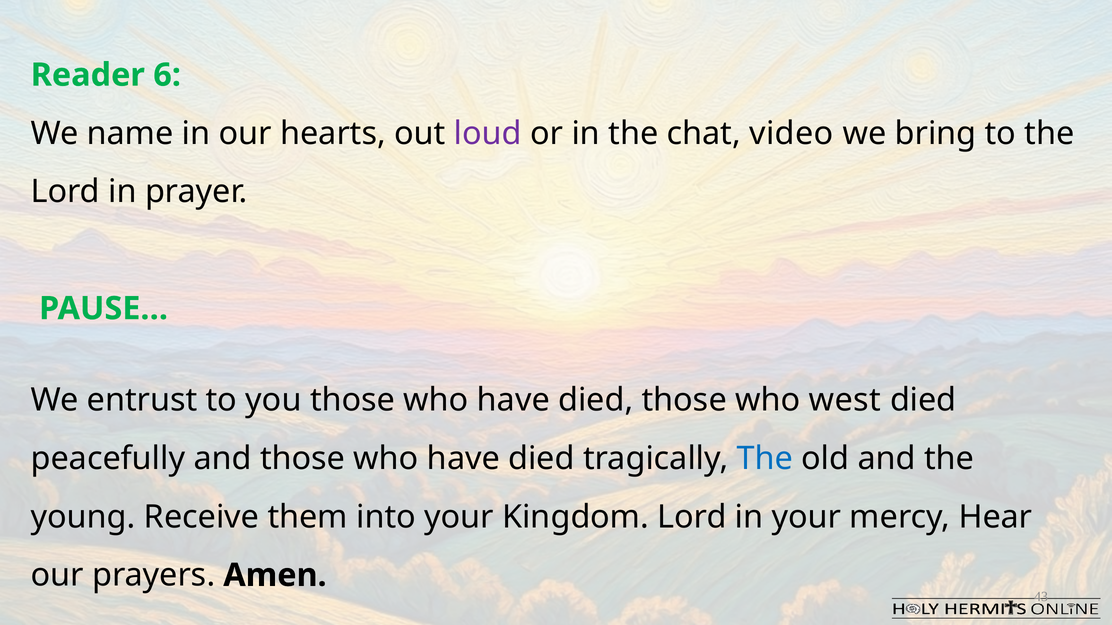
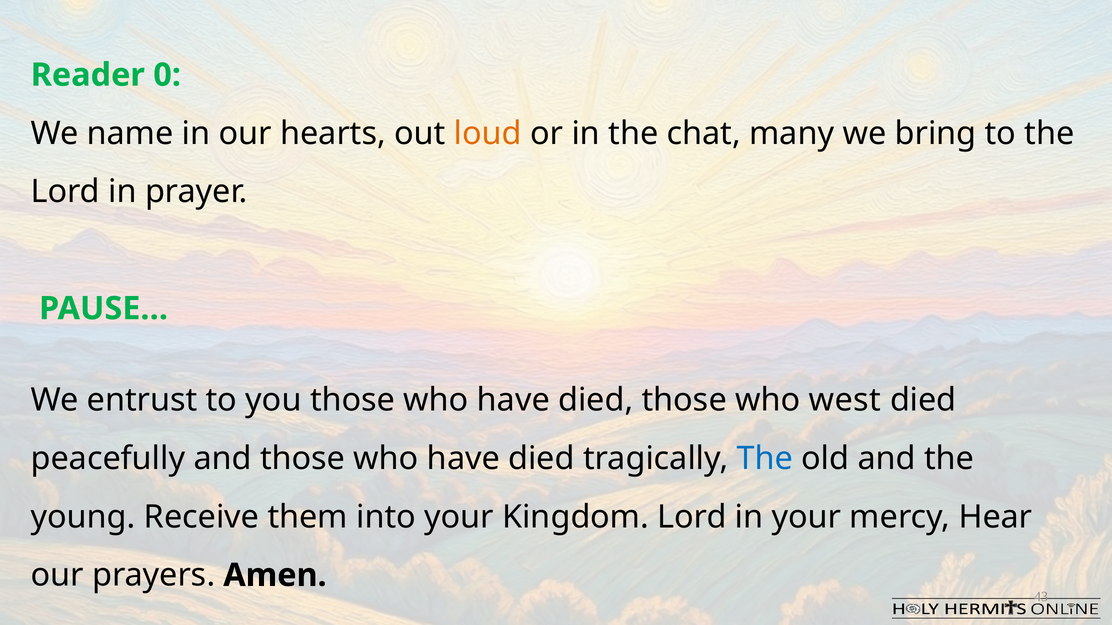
6: 6 -> 0
loud colour: purple -> orange
video: video -> many
